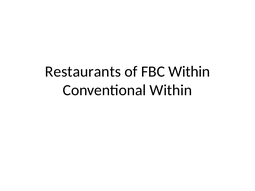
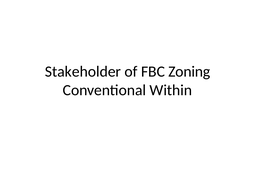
Restaurants: Restaurants -> Stakeholder
FBC Within: Within -> Zoning
